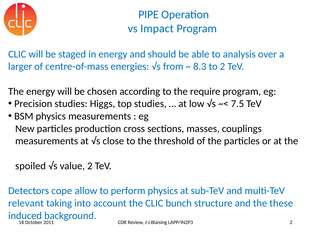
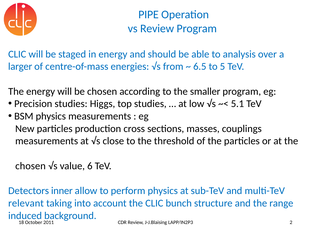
vs Impact: Impact -> Review
8.3: 8.3 -> 6.5
to 2: 2 -> 5
require: require -> smaller
7.5: 7.5 -> 5.1
spoiled at (31, 166): spoiled -> chosen
value 2: 2 -> 6
cope: cope -> inner
these: these -> range
